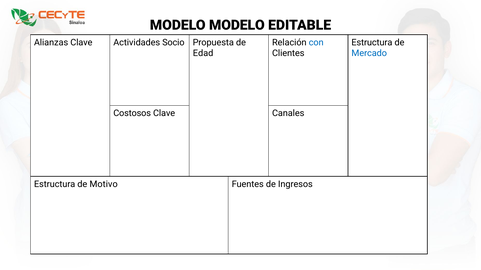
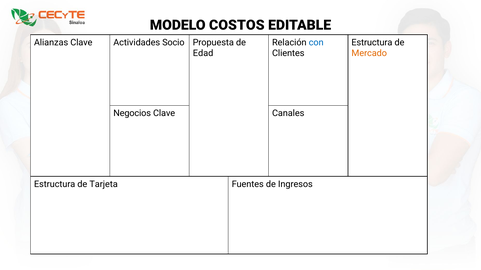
MODELO MODELO: MODELO -> COSTOS
Mercado colour: blue -> orange
Costosos: Costosos -> Negocios
Motivo: Motivo -> Tarjeta
